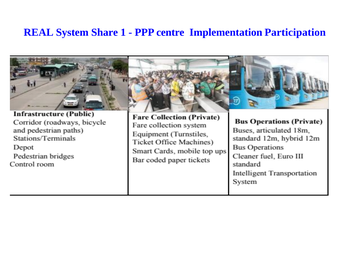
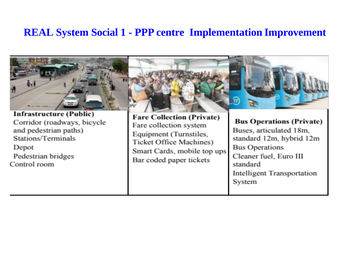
Share: Share -> Social
Participation: Participation -> Improvement
